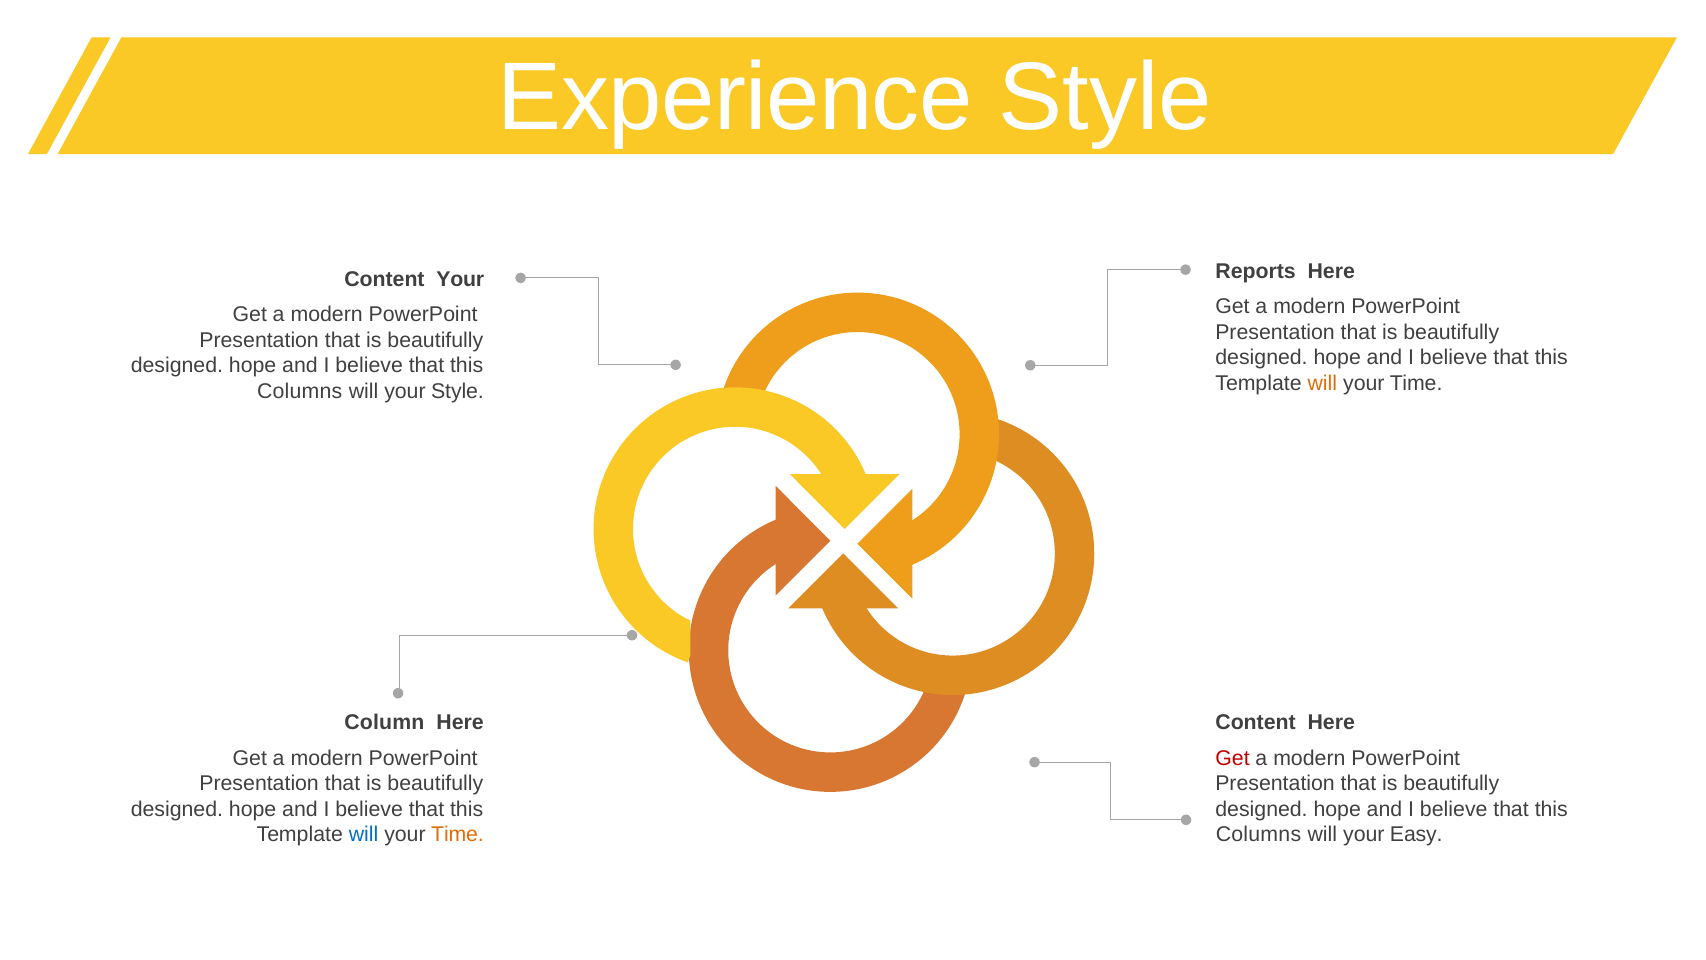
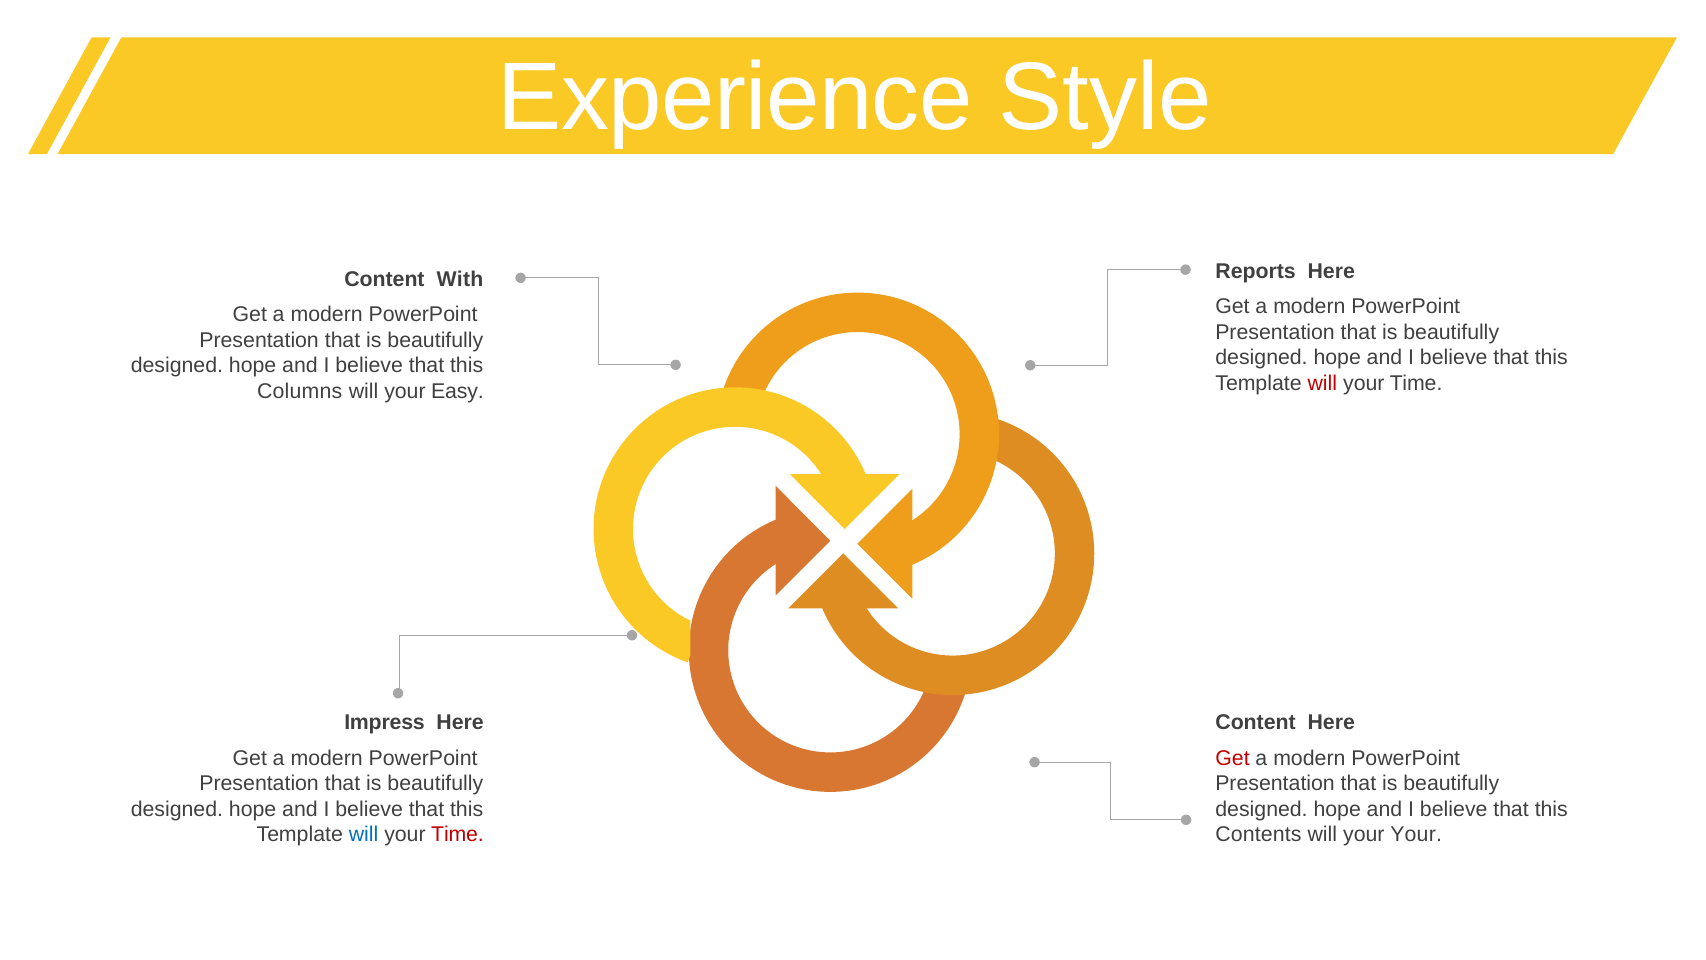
Content Your: Your -> With
will at (1322, 383) colour: orange -> red
your Style: Style -> Easy
Column: Column -> Impress
Time at (457, 835) colour: orange -> red
Columns at (1258, 835): Columns -> Contents
your Easy: Easy -> Your
